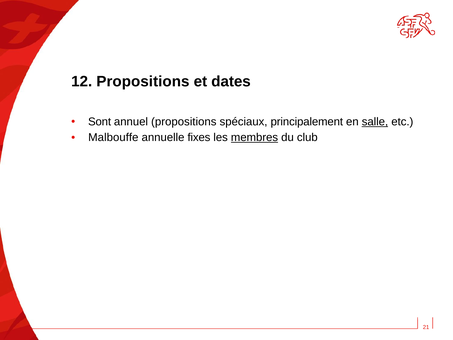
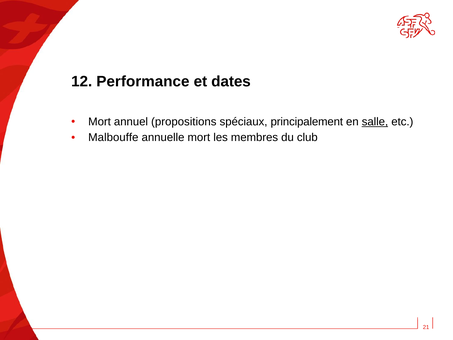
12 Propositions: Propositions -> Performance
Sont at (100, 122): Sont -> Mort
annuelle fixes: fixes -> mort
membres underline: present -> none
